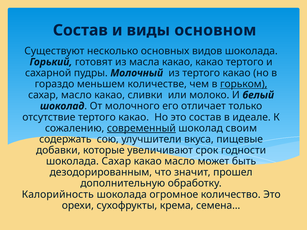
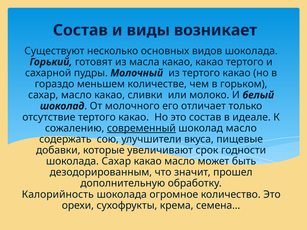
основном: основном -> возникает
горьком underline: present -> none
шоколад своим: своим -> масло
